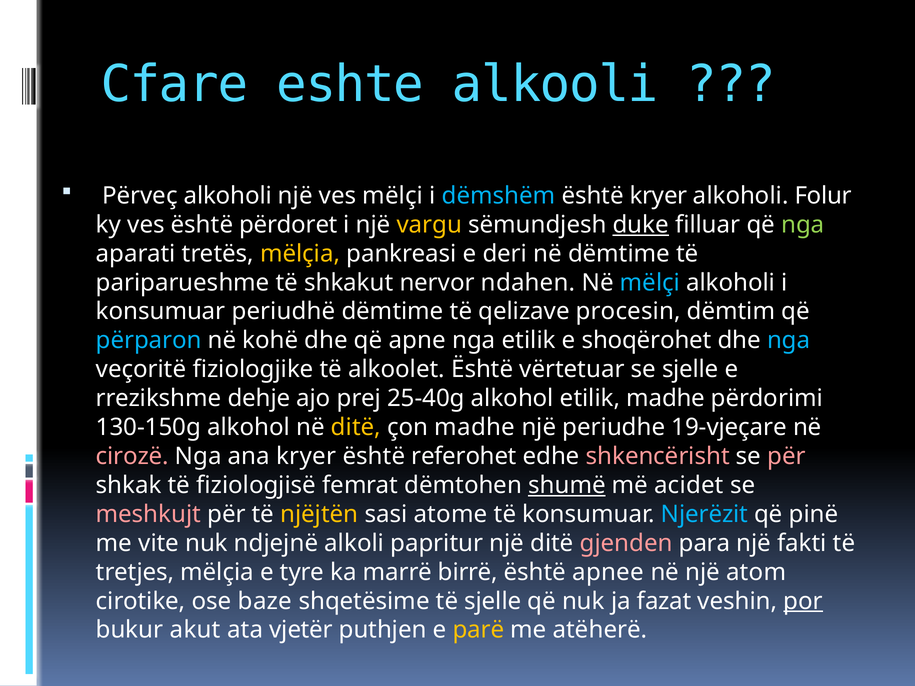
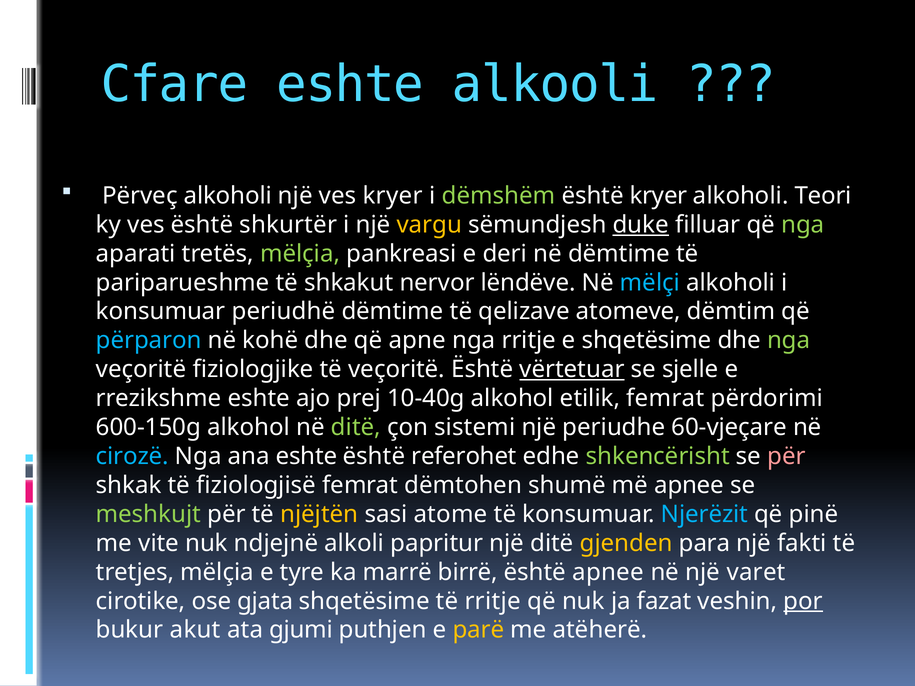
ves mëlçi: mëlçi -> kryer
dëmshëm colour: light blue -> light green
Folur: Folur -> Teori
përdoret: përdoret -> shkurtër
mëlçia at (300, 254) colour: yellow -> light green
ndahen: ndahen -> lëndëve
procesin: procesin -> atomeve
nga etilik: etilik -> rritje
e shoqërohet: shoqërohet -> shqetësime
nga at (789, 341) colour: light blue -> light green
të alkoolet: alkoolet -> veçoritë
vërtetuar underline: none -> present
rrezikshme dehje: dehje -> eshte
25-40g: 25-40g -> 10-40g
etilik madhe: madhe -> femrat
130-150g: 130-150g -> 600-150g
ditë at (356, 427) colour: yellow -> light green
çon madhe: madhe -> sistemi
19-vjeçare: 19-vjeçare -> 60-vjeçare
cirozë colour: pink -> light blue
ana kryer: kryer -> eshte
shkencërisht colour: pink -> light green
shumë underline: present -> none
më acidet: acidet -> apnee
meshkujt colour: pink -> light green
gjenden colour: pink -> yellow
atom: atom -> varet
baze: baze -> gjata
të sjelle: sjelle -> rritje
vjetër: vjetër -> gjumi
